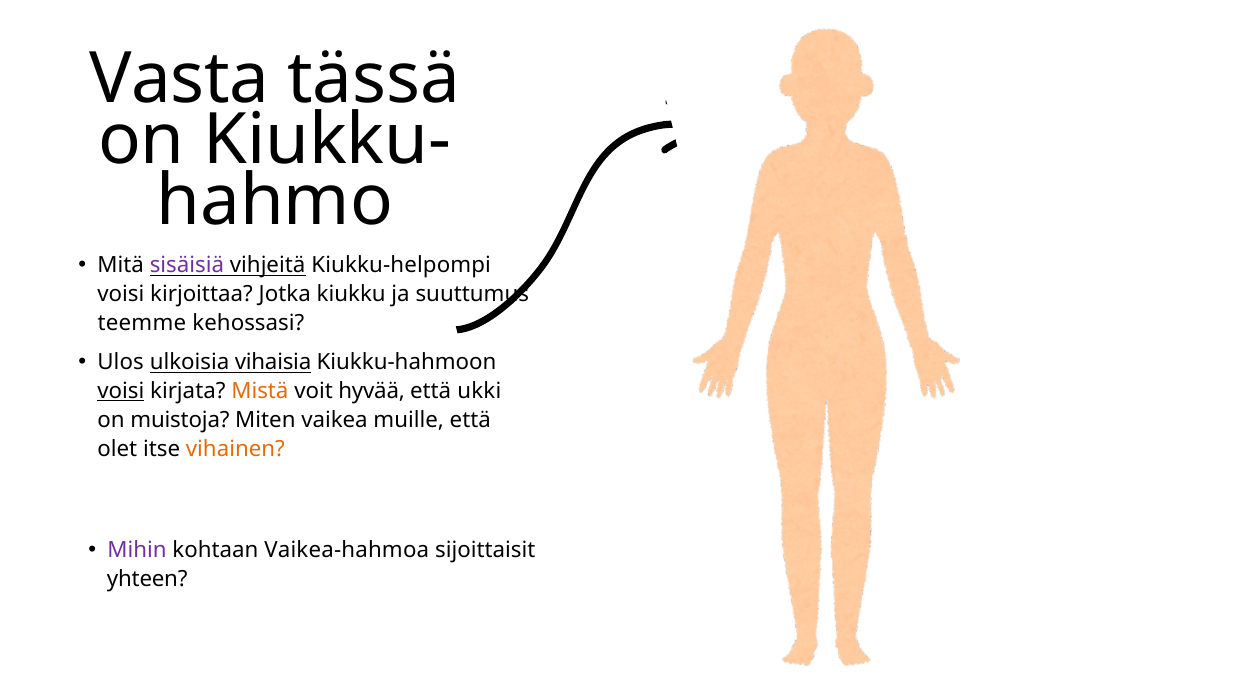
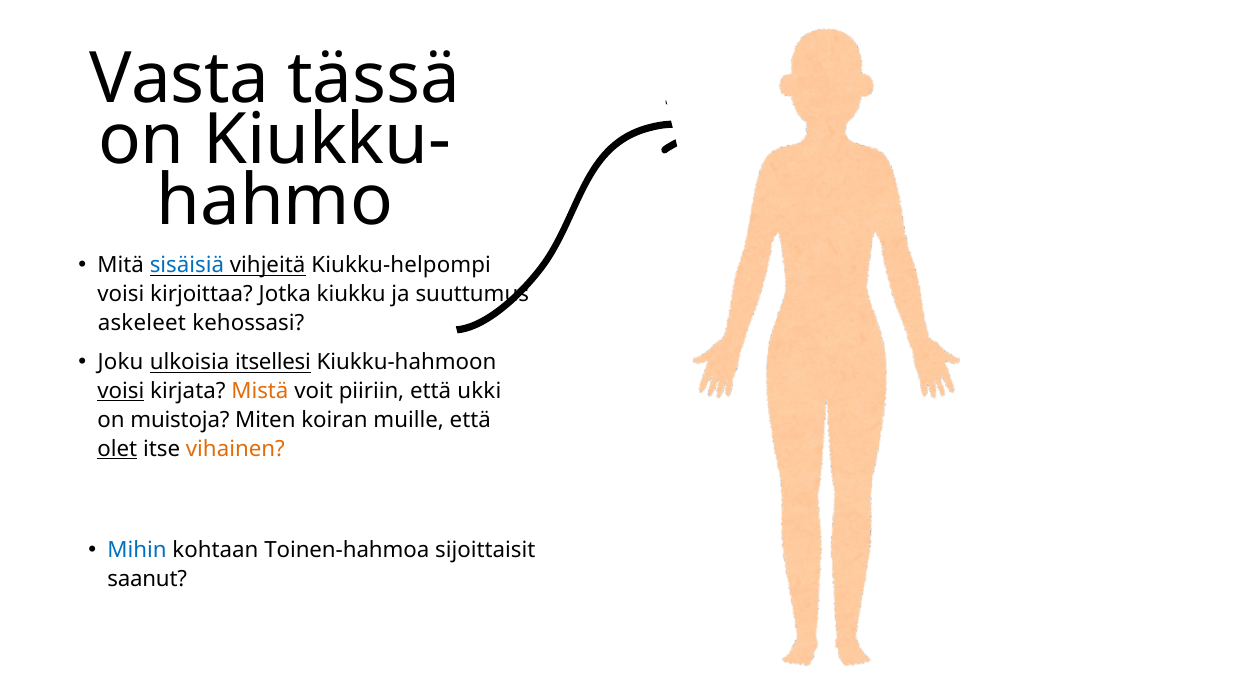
sisäisiä colour: purple -> blue
teemme: teemme -> askeleet
Ulos: Ulos -> Joku
vihaisia: vihaisia -> itsellesi
hyvää: hyvää -> piiriin
vaikea: vaikea -> koiran
olet underline: none -> present
Mihin colour: purple -> blue
Vaikea-hahmoa: Vaikea-hahmoa -> Toinen-hahmoa
yhteen: yhteen -> saanut
